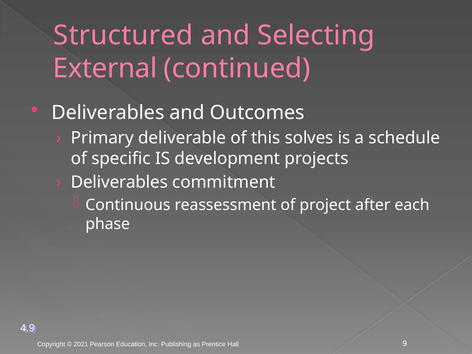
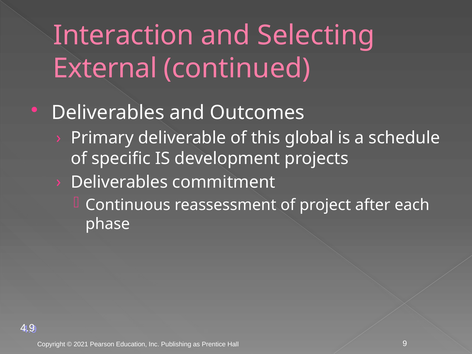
Structured: Structured -> Interaction
solves: solves -> global
